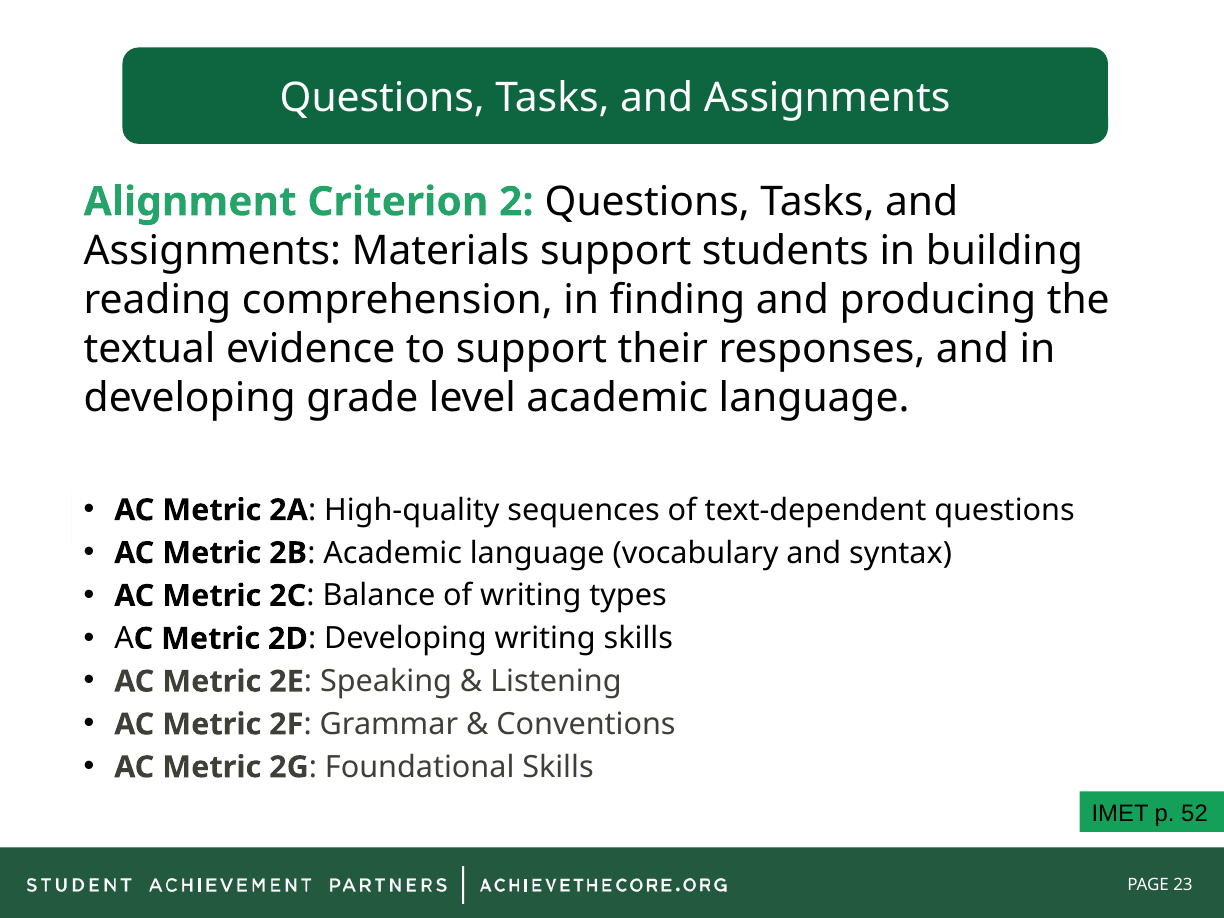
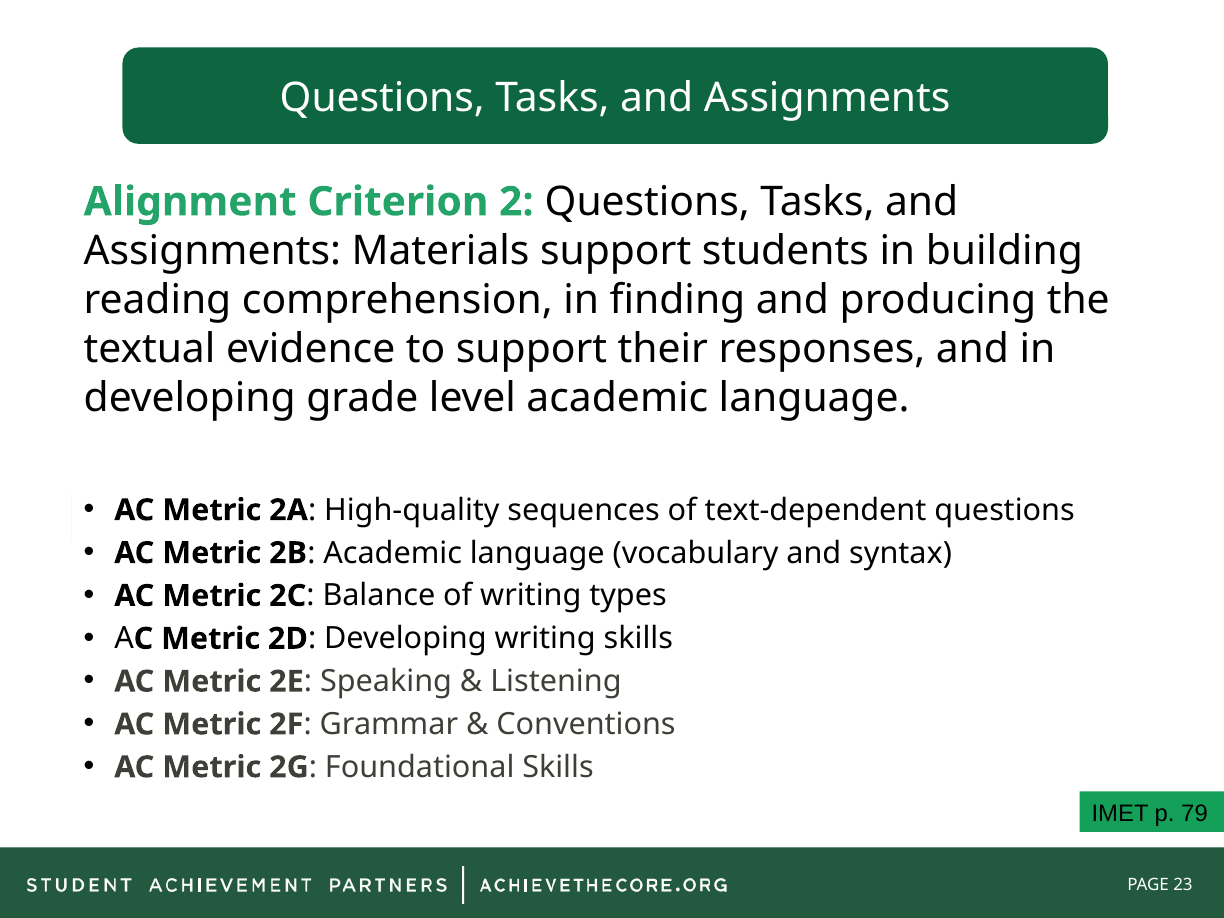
52: 52 -> 79
